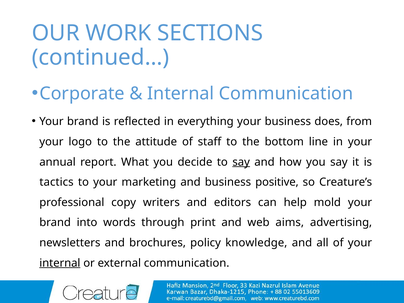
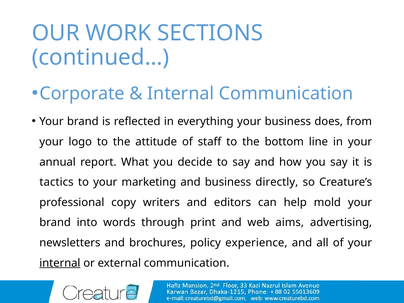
say at (241, 162) underline: present -> none
positive: positive -> directly
knowledge: knowledge -> experience
